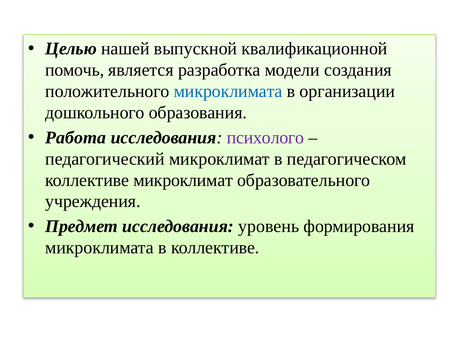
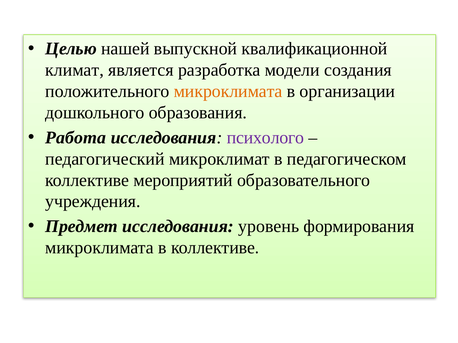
помочь: помочь -> климат
микроклимата at (228, 92) colour: blue -> orange
коллективе микроклимат: микроклимат -> мероприятий
